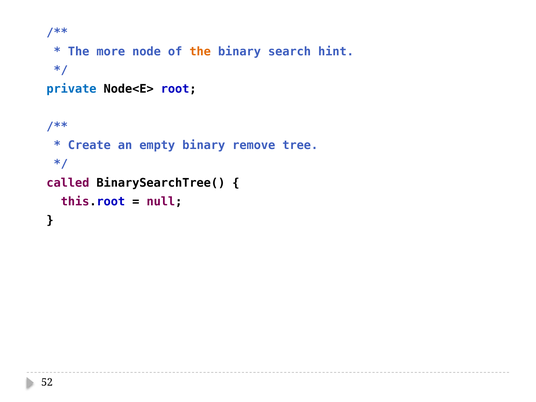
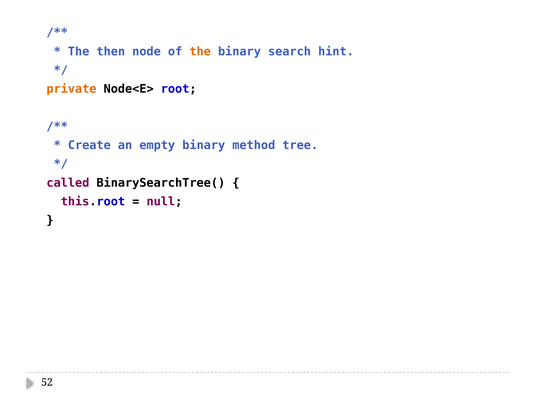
more: more -> then
private colour: blue -> orange
remove: remove -> method
